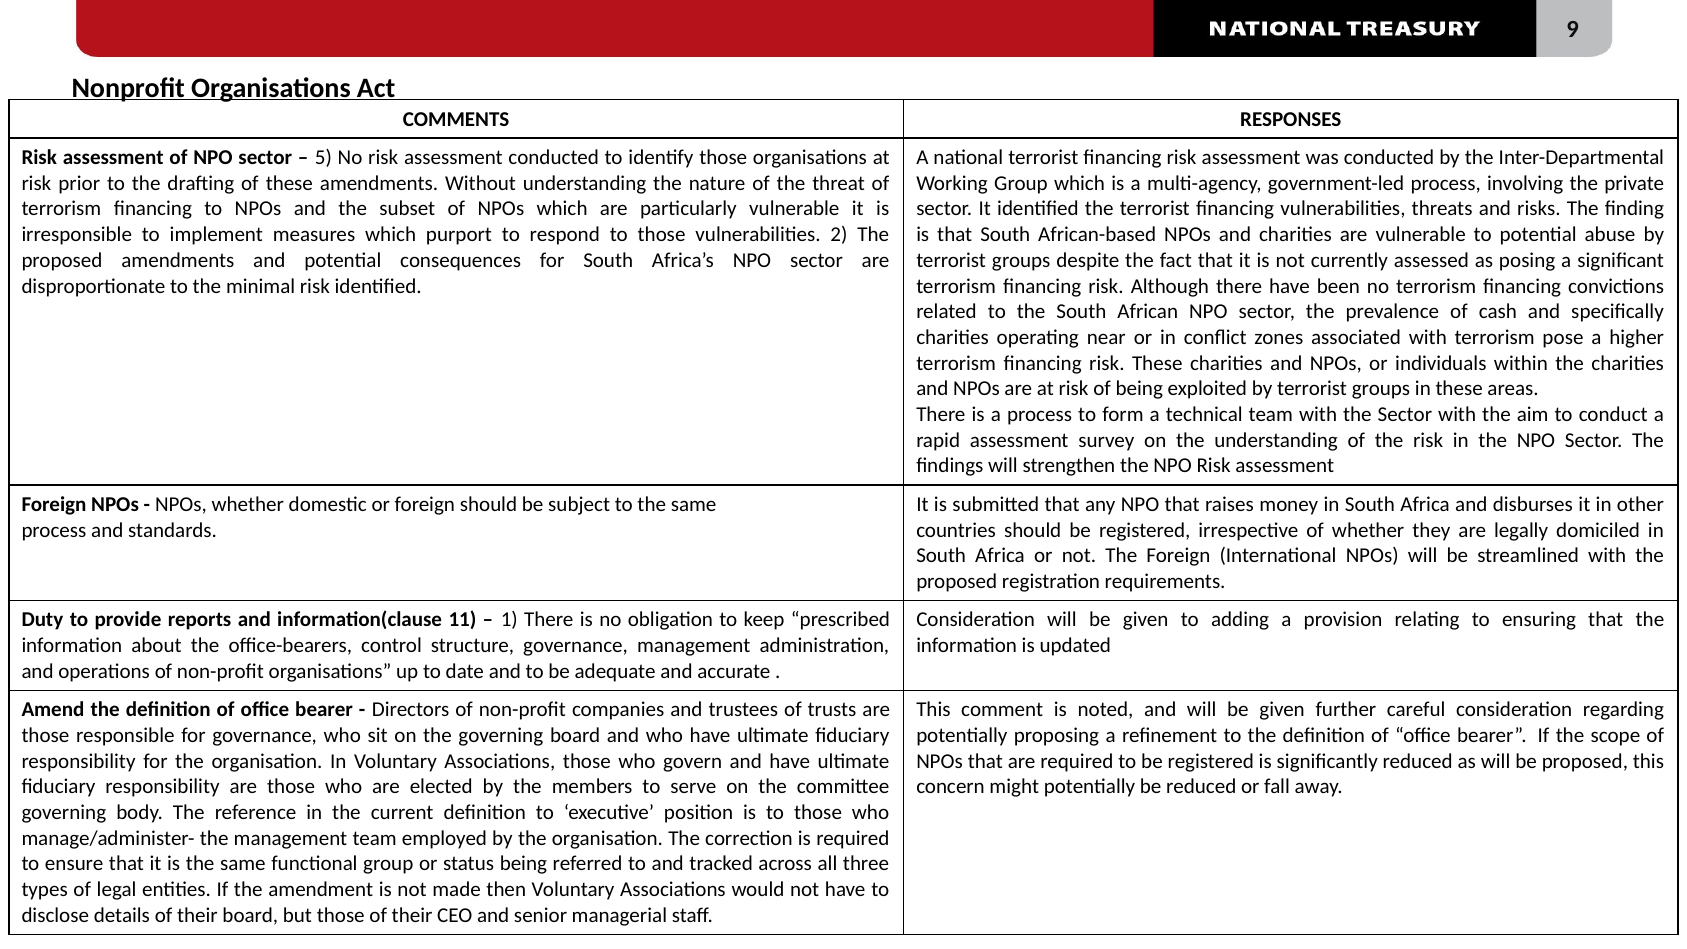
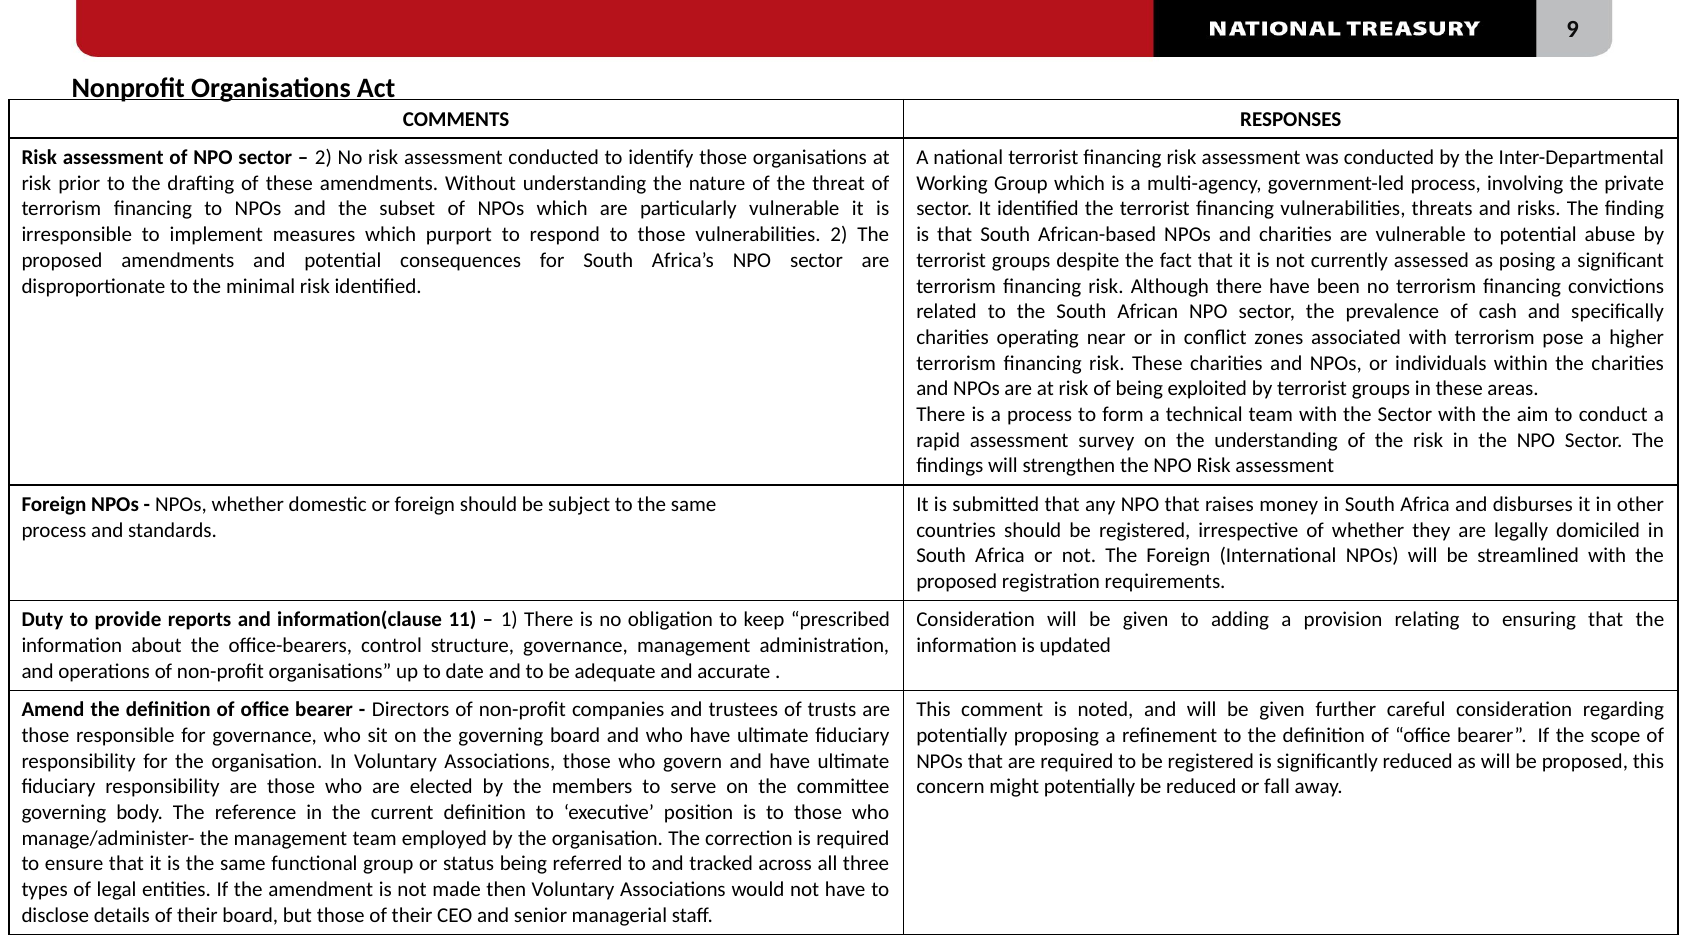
5 at (323, 158): 5 -> 2
